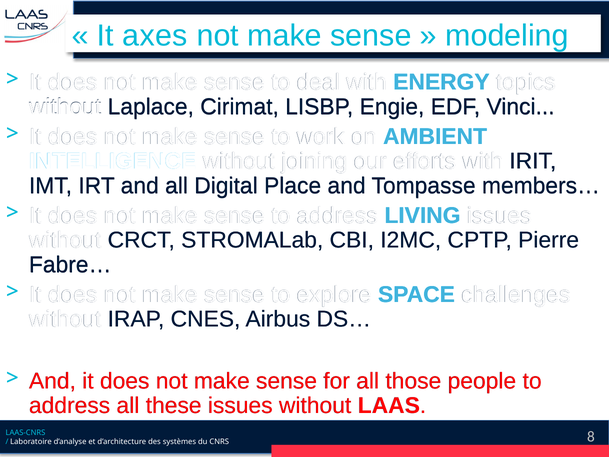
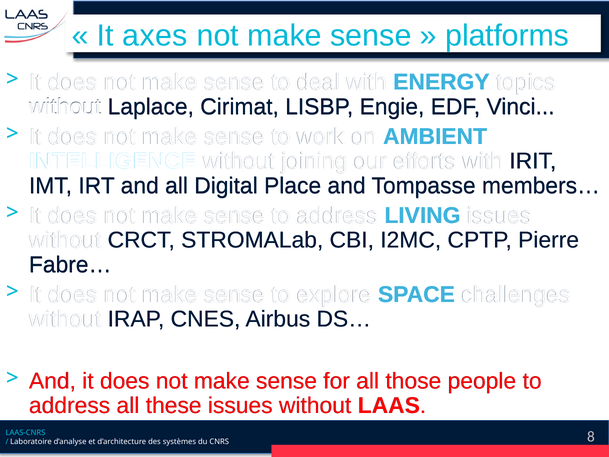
modeling: modeling -> platforms
